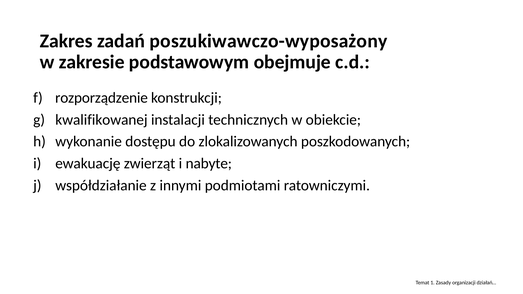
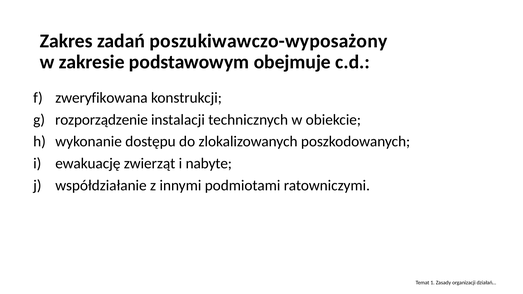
rozporządzenie: rozporządzenie -> zweryfikowana
kwalifikowanej: kwalifikowanej -> rozporządzenie
